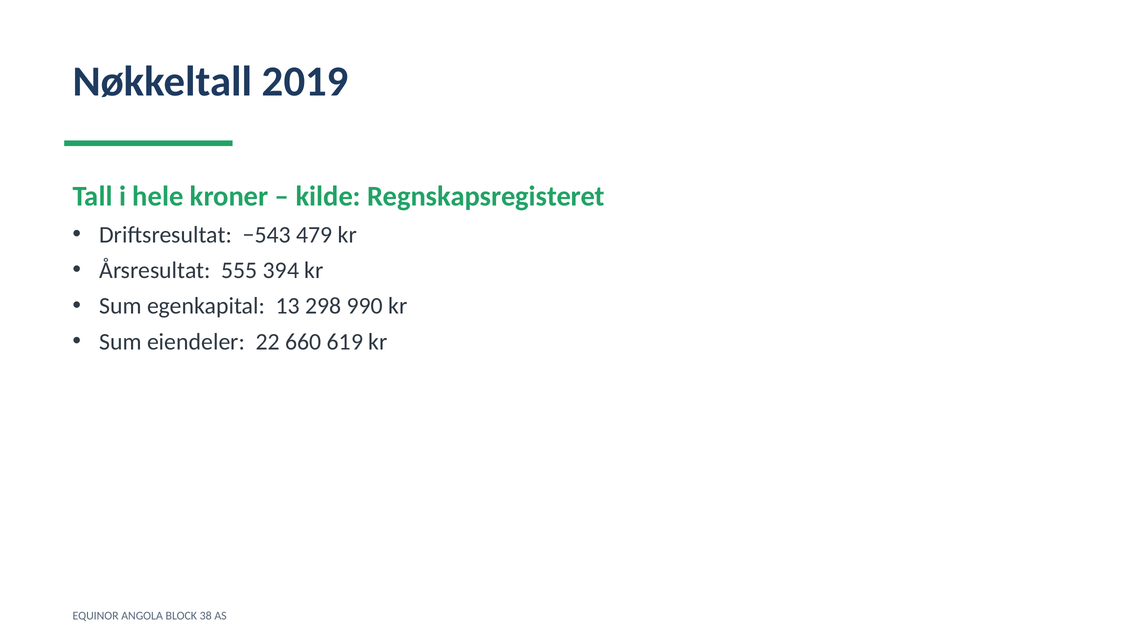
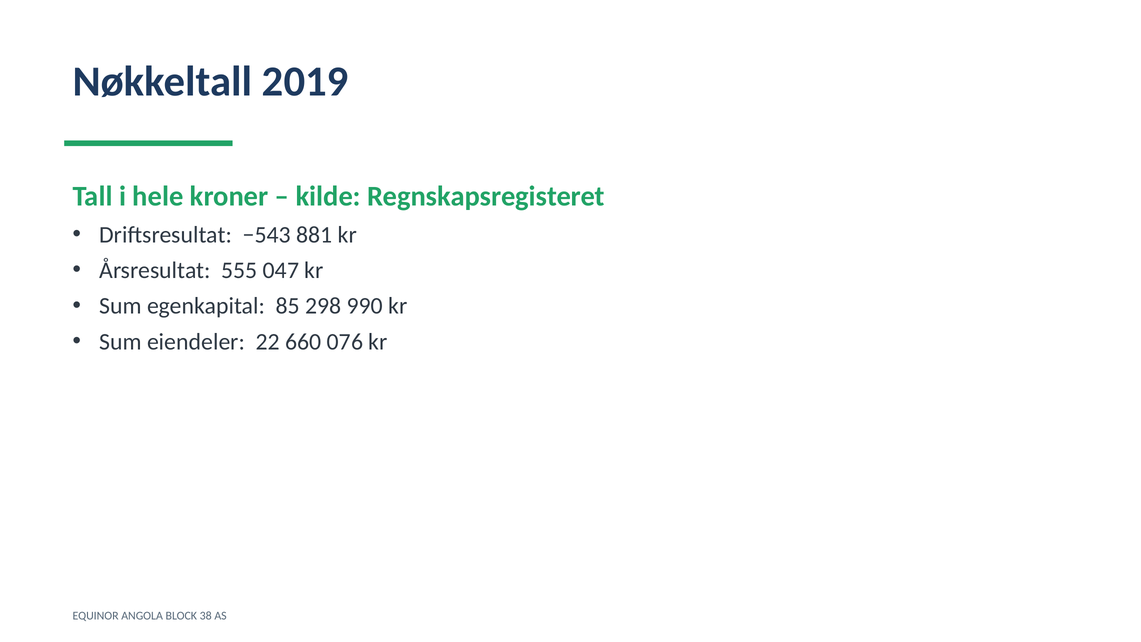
479: 479 -> 881
394: 394 -> 047
13: 13 -> 85
619: 619 -> 076
